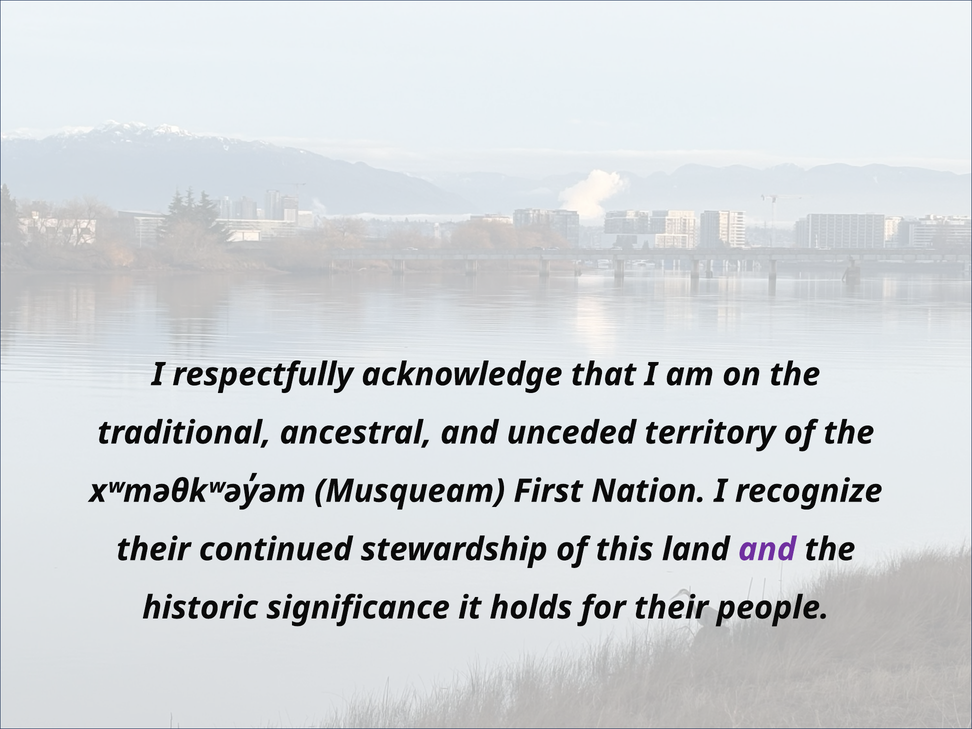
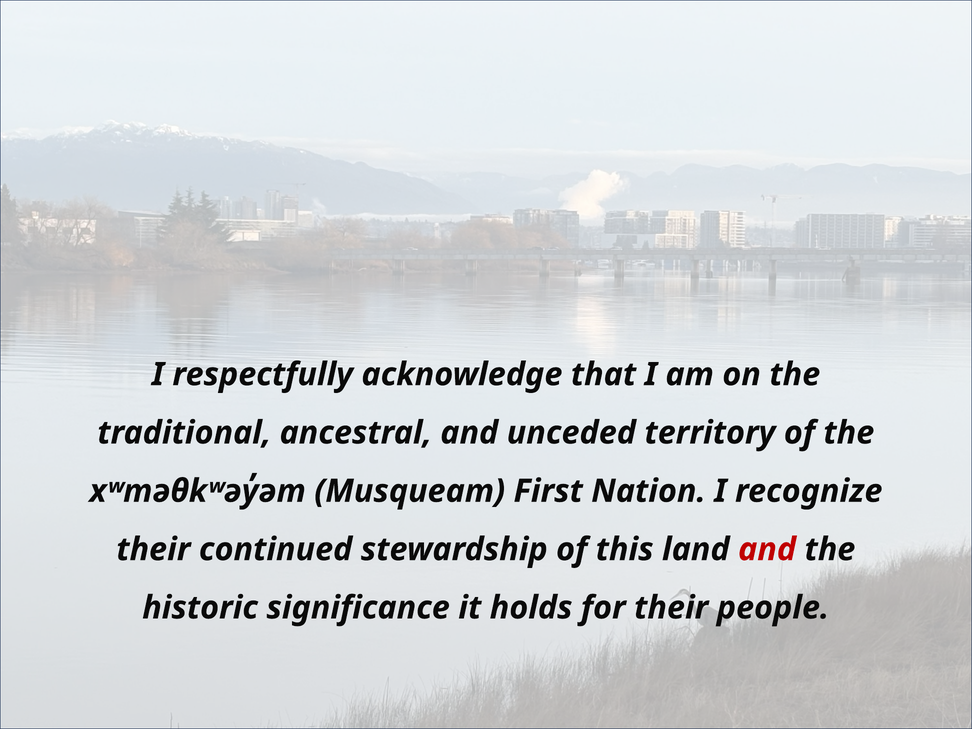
and at (767, 549) colour: purple -> red
